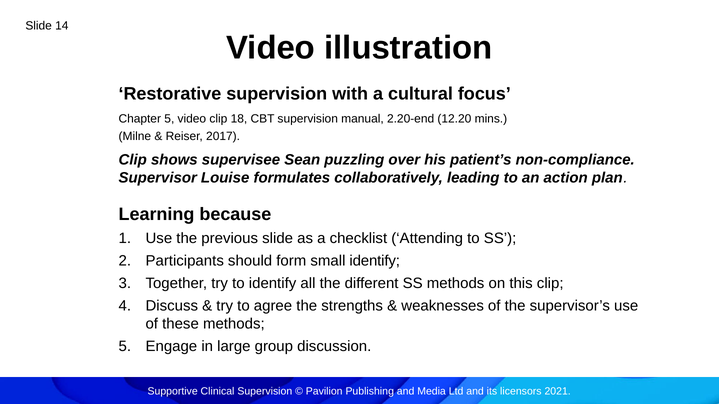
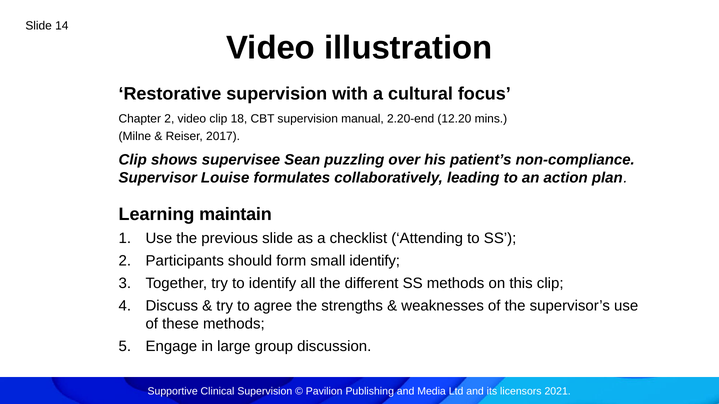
Chapter 5: 5 -> 2
because: because -> maintain
